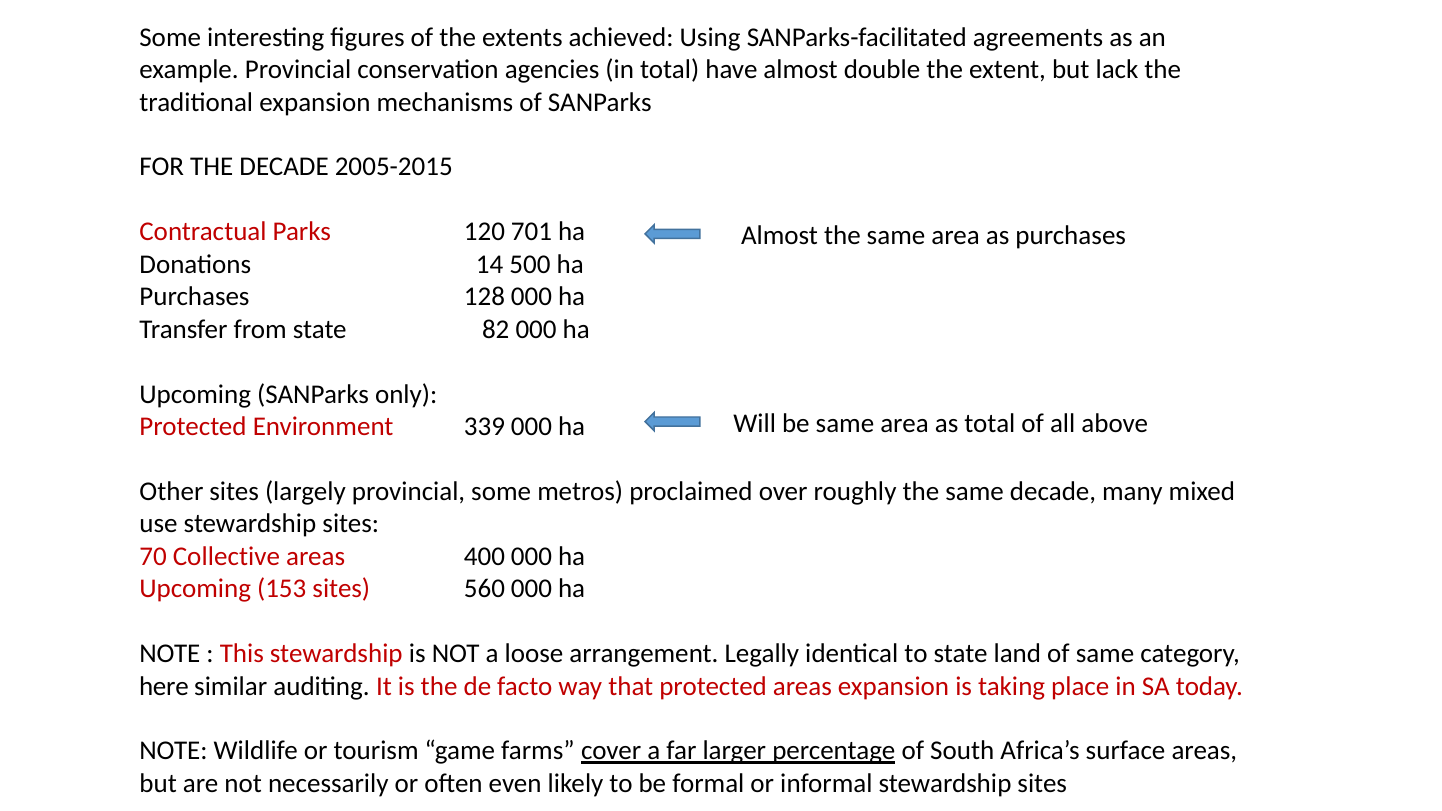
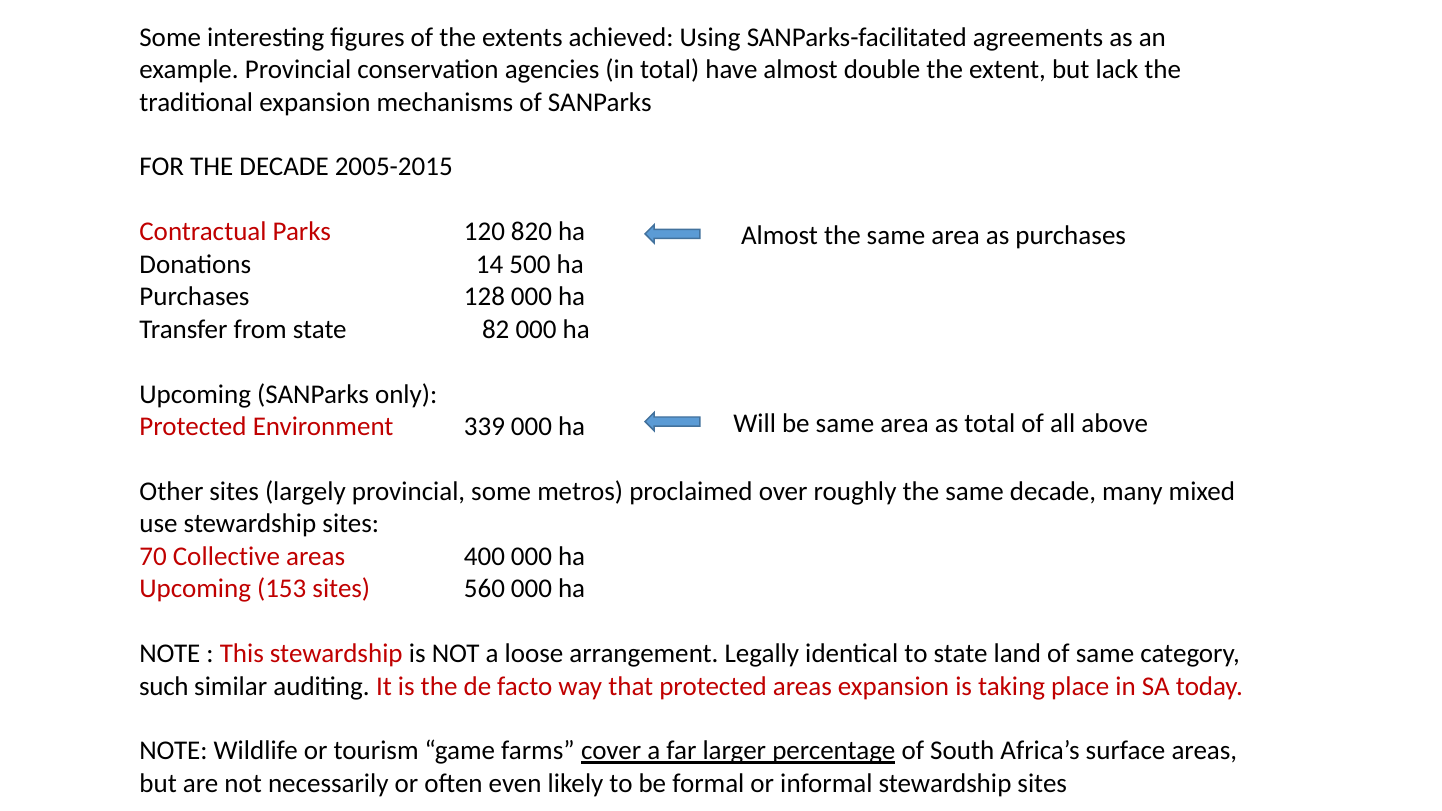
701: 701 -> 820
here: here -> such
